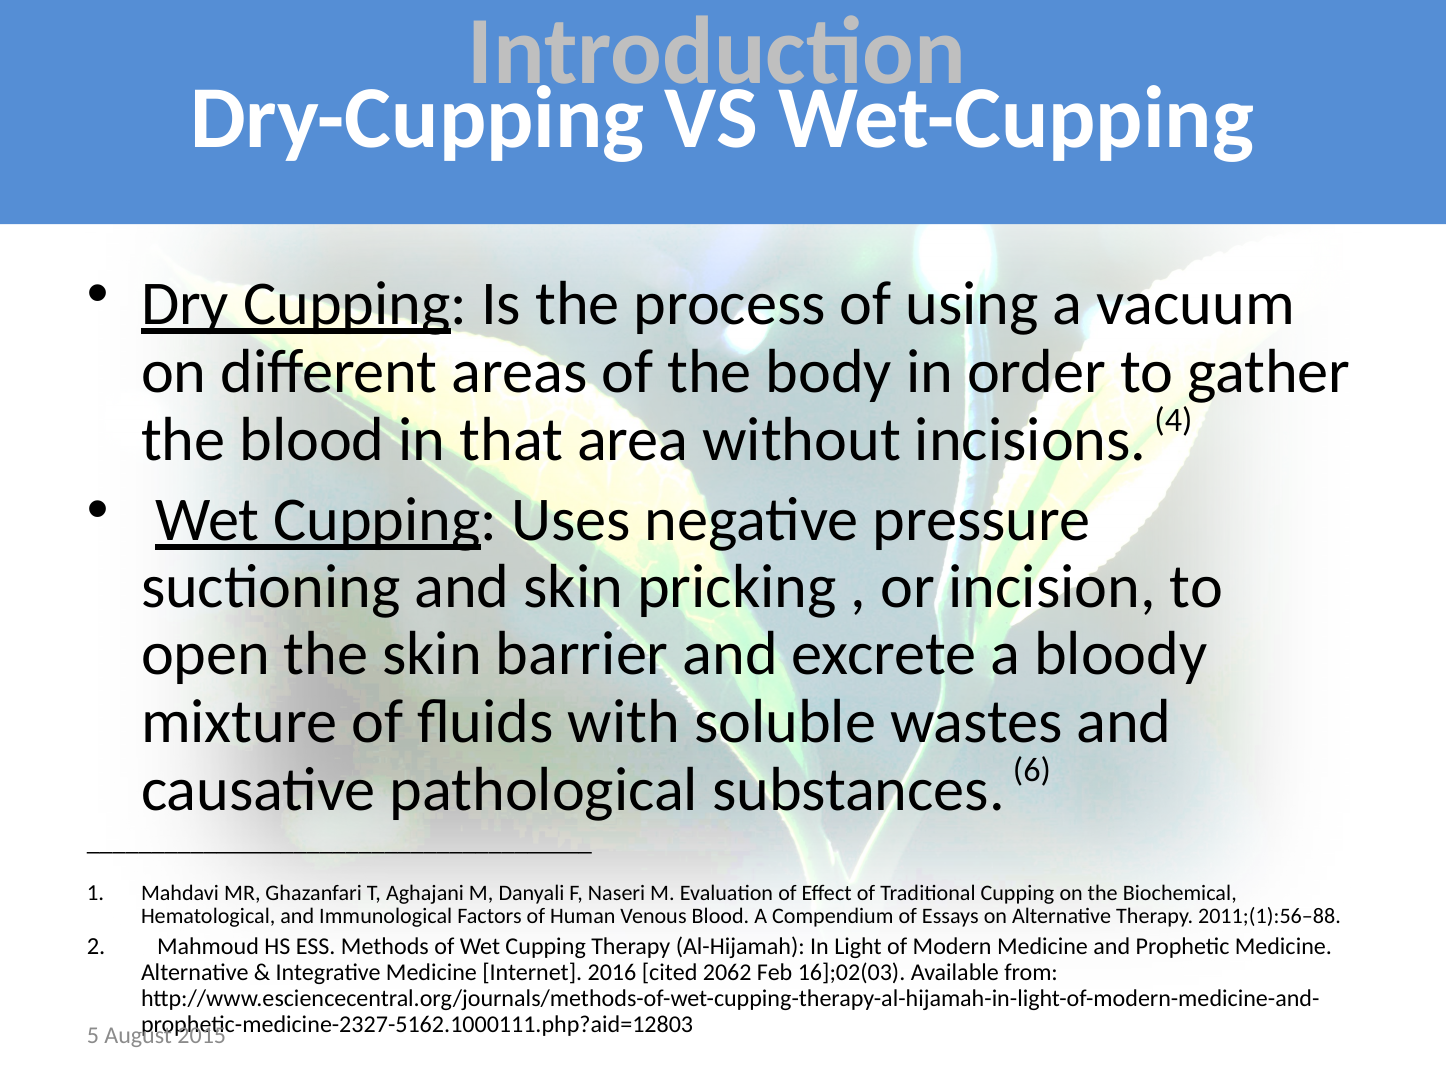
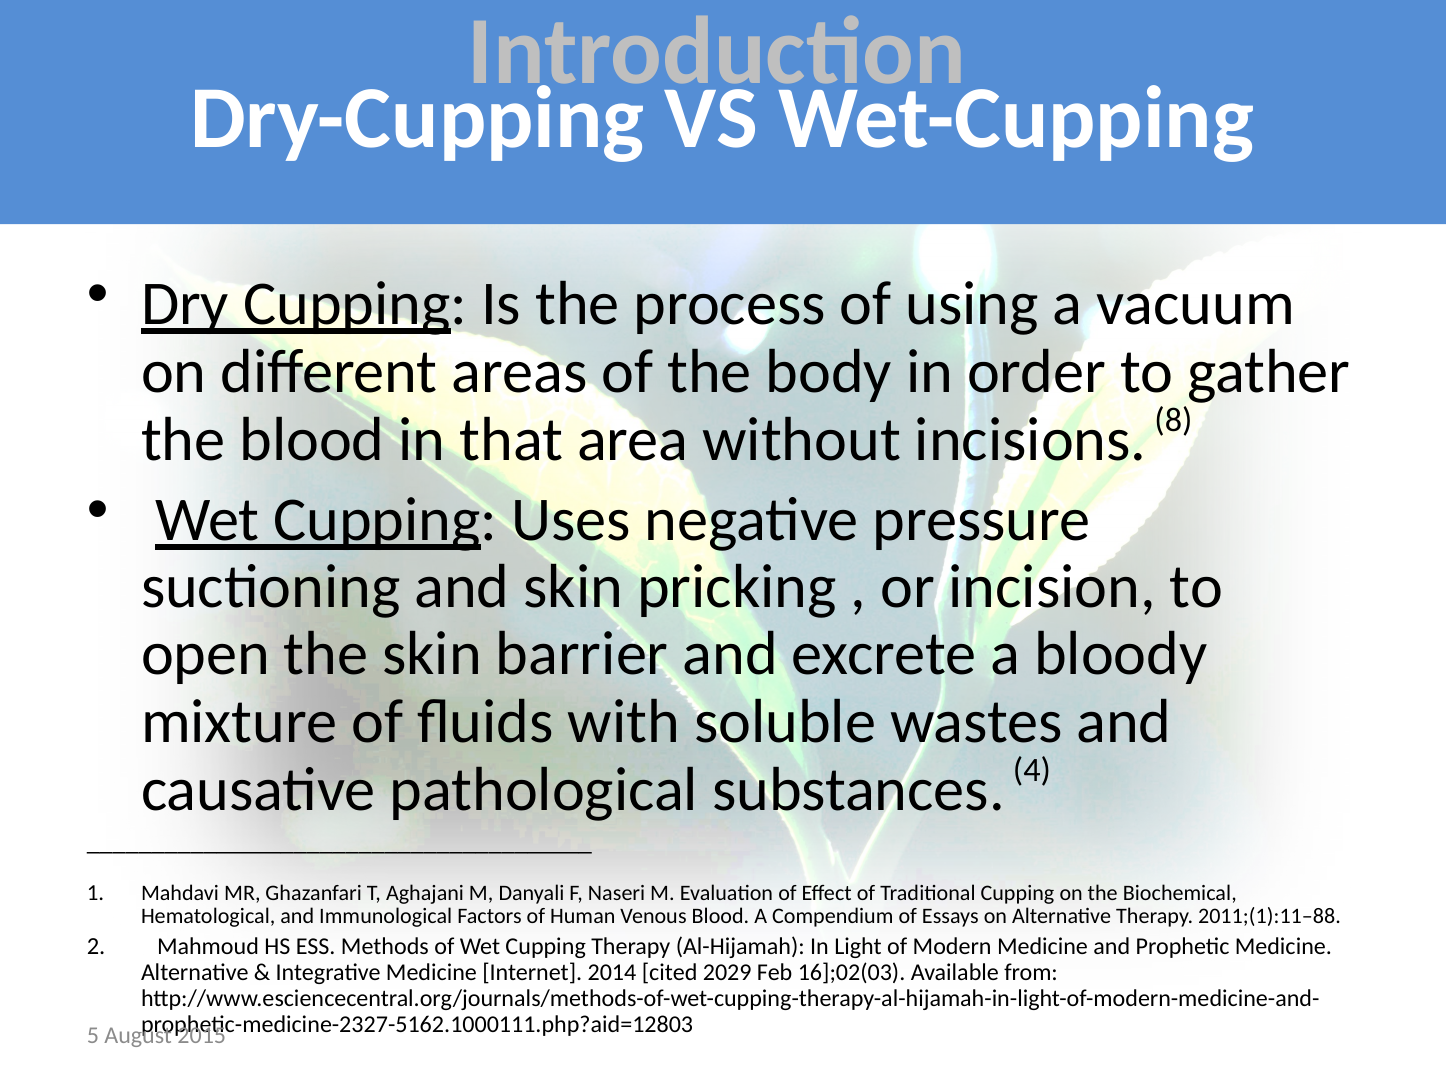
4: 4 -> 8
6: 6 -> 4
2011;(1):56–88: 2011;(1):56–88 -> 2011;(1):11–88
2016: 2016 -> 2014
2062: 2062 -> 2029
